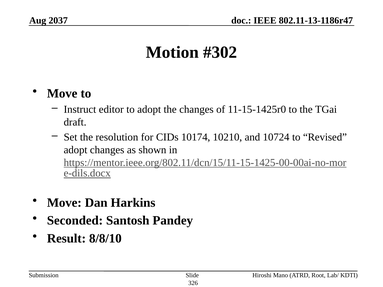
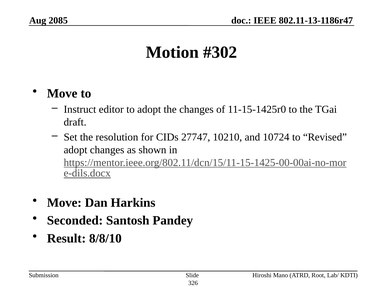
2037: 2037 -> 2085
10174: 10174 -> 27747
